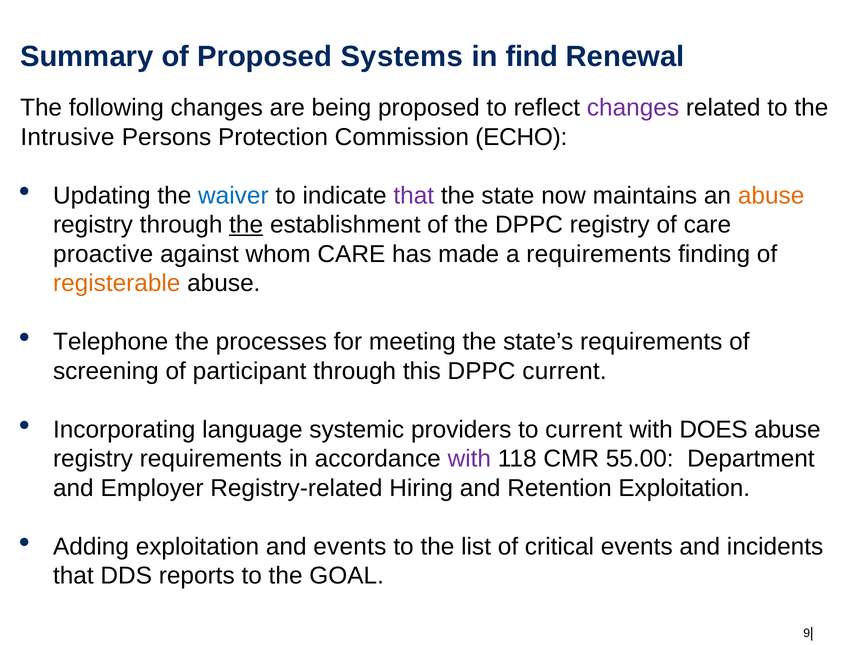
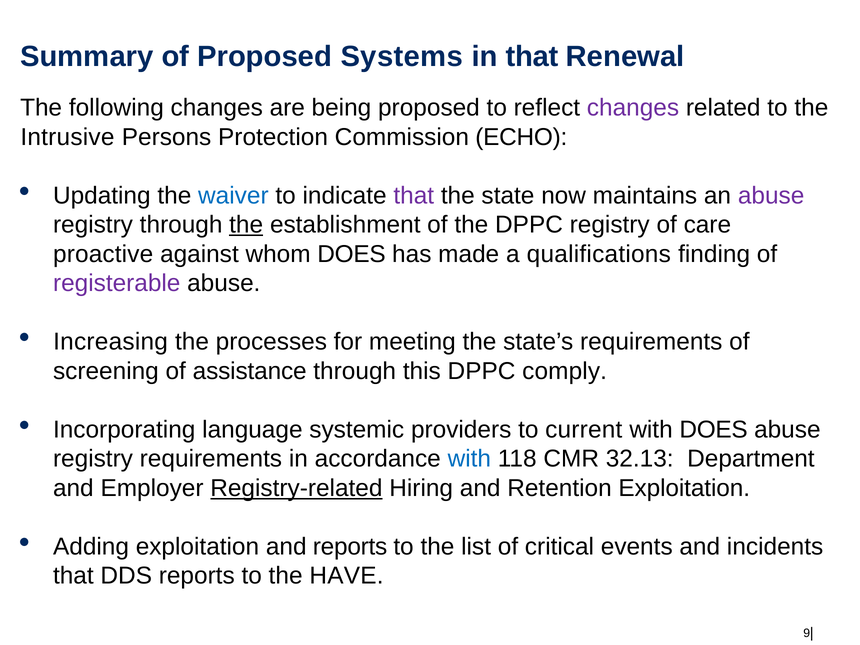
in find: find -> that
abuse at (771, 196) colour: orange -> purple
whom CARE: CARE -> DOES
a requirements: requirements -> qualifications
registerable colour: orange -> purple
Telephone: Telephone -> Increasing
participant: participant -> assistance
DPPC current: current -> comply
with at (469, 459) colour: purple -> blue
55.00: 55.00 -> 32.13
Registry-related underline: none -> present
and events: events -> reports
GOAL: GOAL -> HAVE
